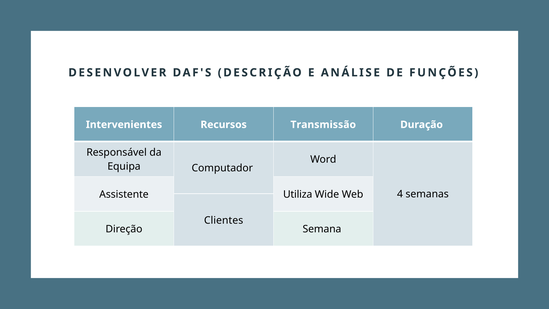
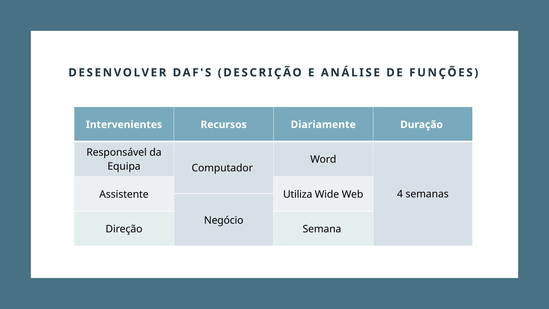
Transmissão: Transmissão -> Diariamente
Clientes: Clientes -> Negócio
